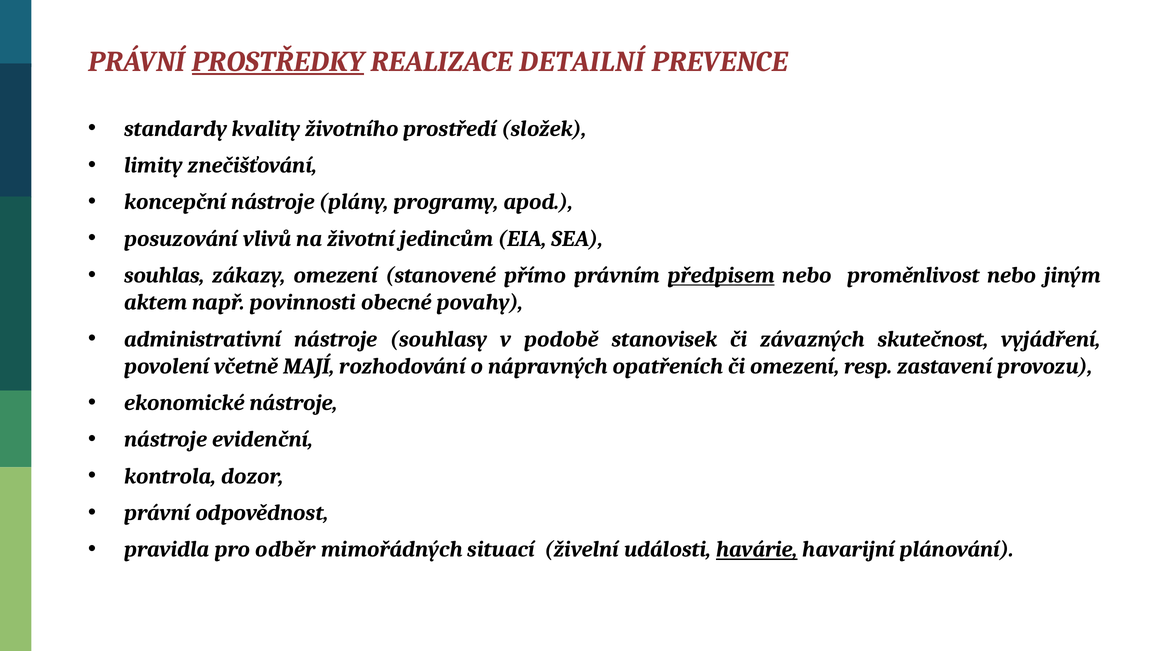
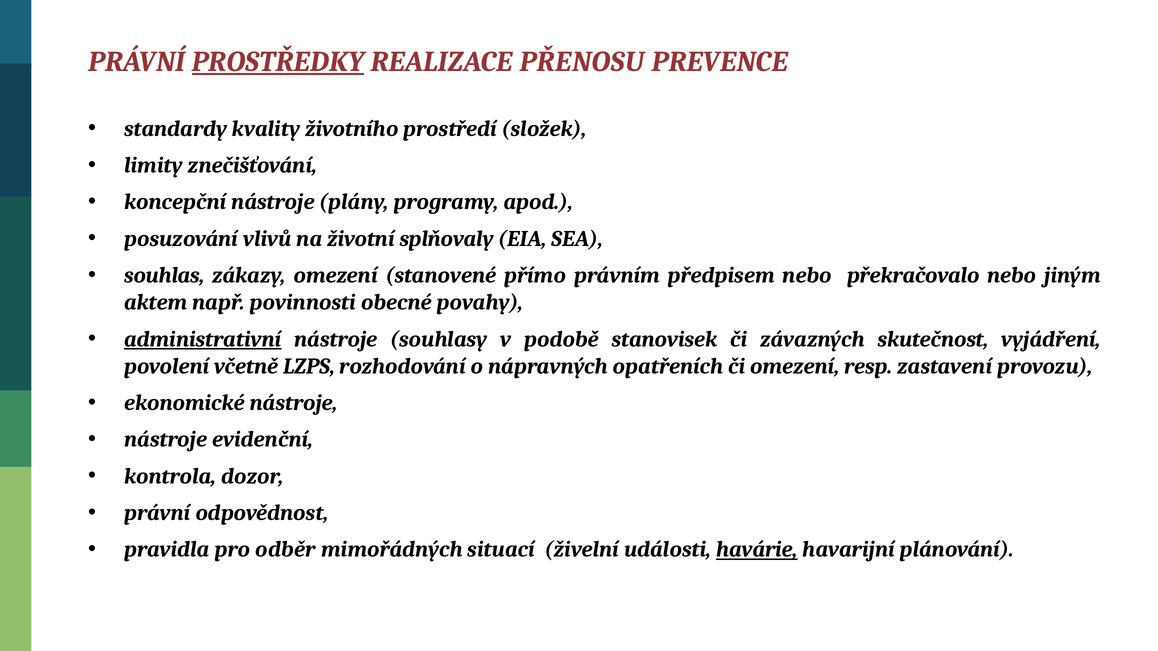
DETAILNÍ: DETAILNÍ -> PŘENOSU
jedincům: jedincům -> splňovaly
předpisem underline: present -> none
proměnlivost: proměnlivost -> překračovalo
administrativní underline: none -> present
MAJÍ: MAJÍ -> LZPS
